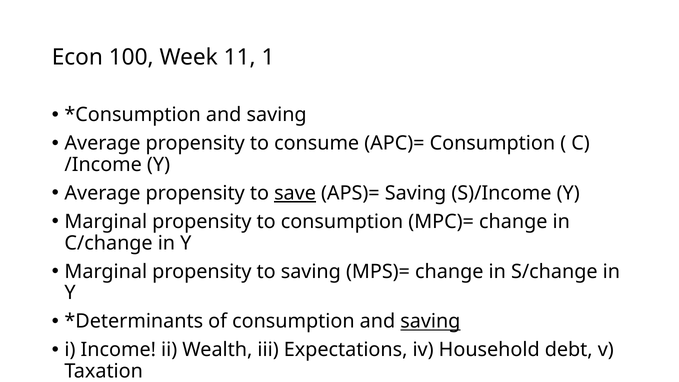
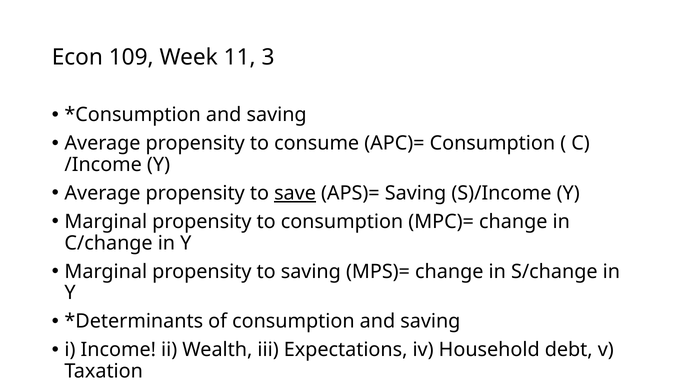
100: 100 -> 109
1: 1 -> 3
saving at (430, 321) underline: present -> none
